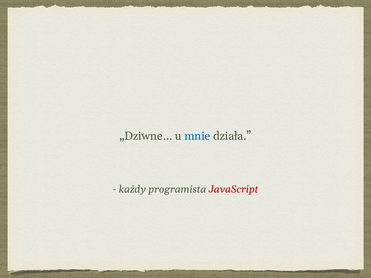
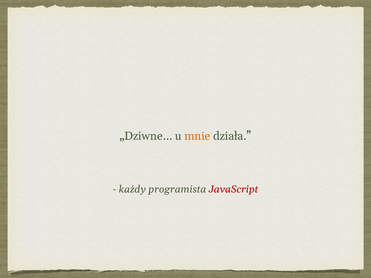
mnie colour: blue -> orange
